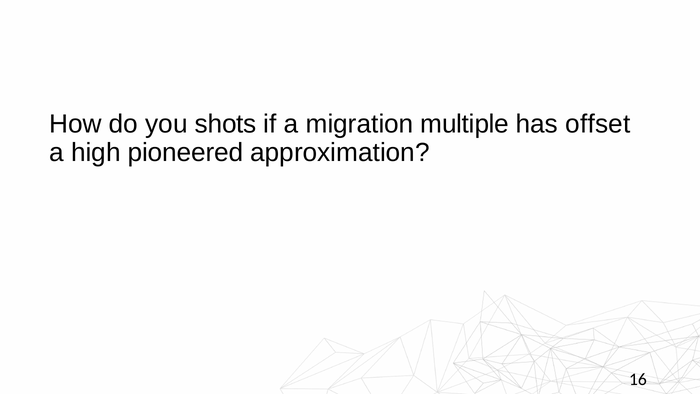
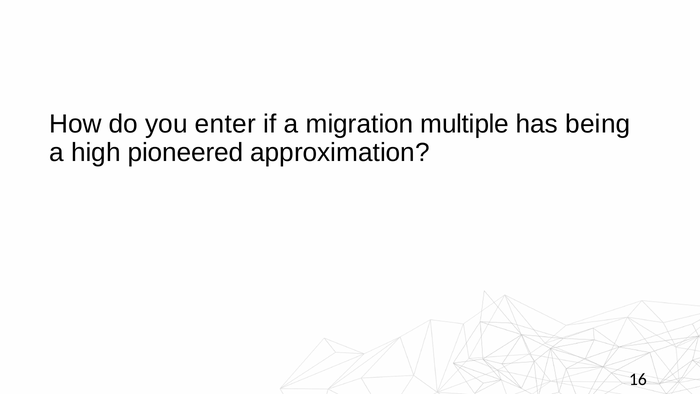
shots: shots -> enter
offset: offset -> being
